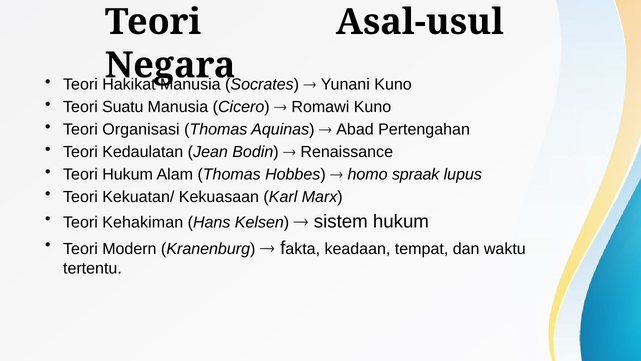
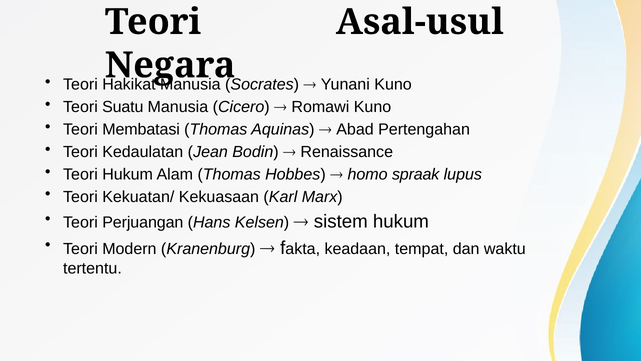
Organisasi: Organisasi -> Membatasi
Kehakiman: Kehakiman -> Perjuangan
